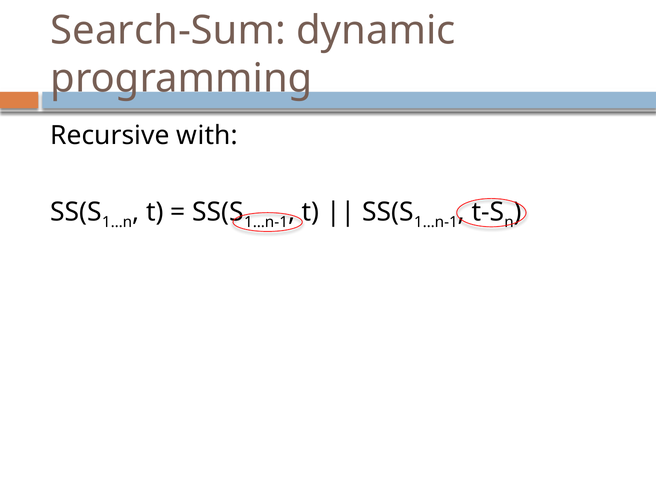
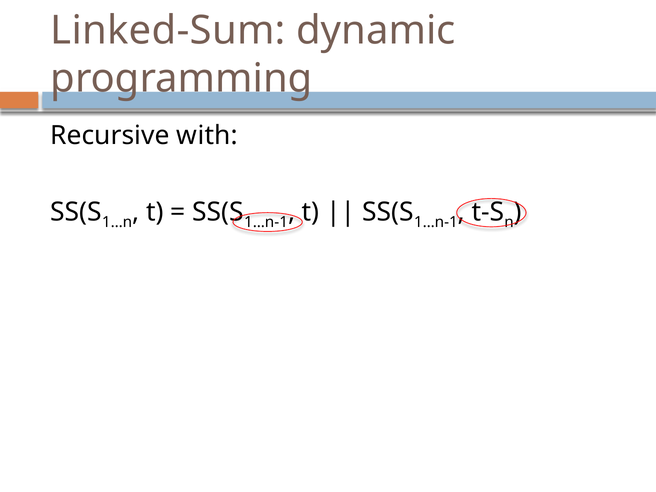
Search-Sum: Search-Sum -> Linked-Sum
